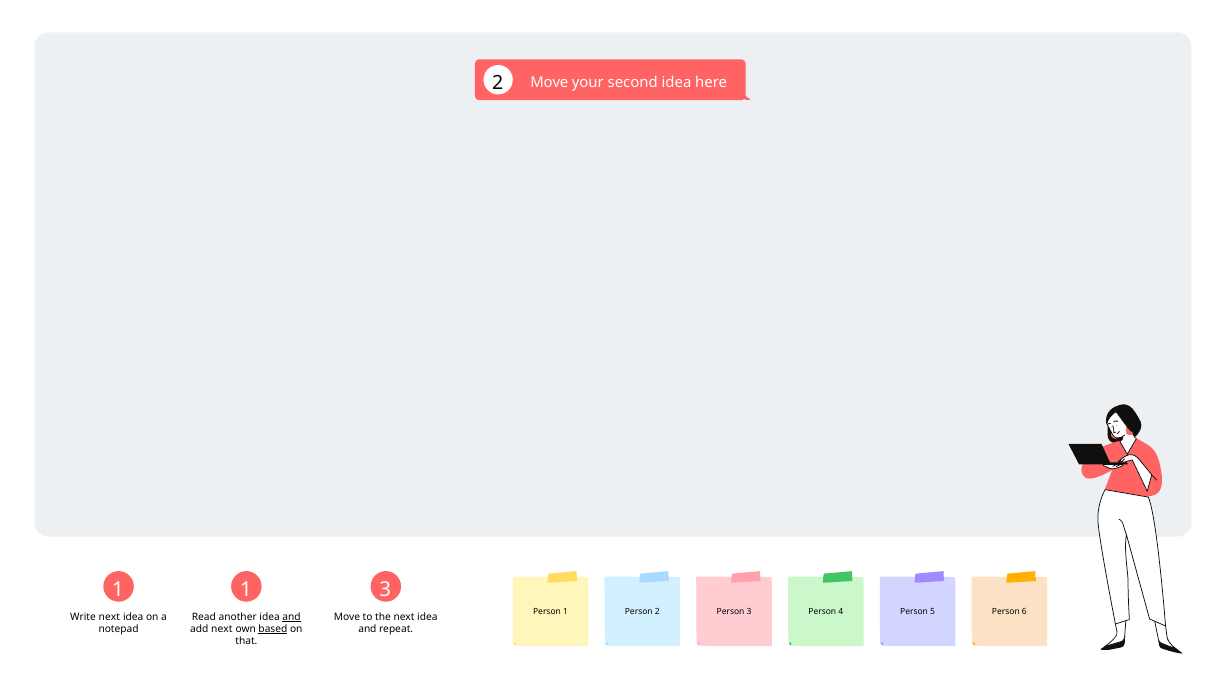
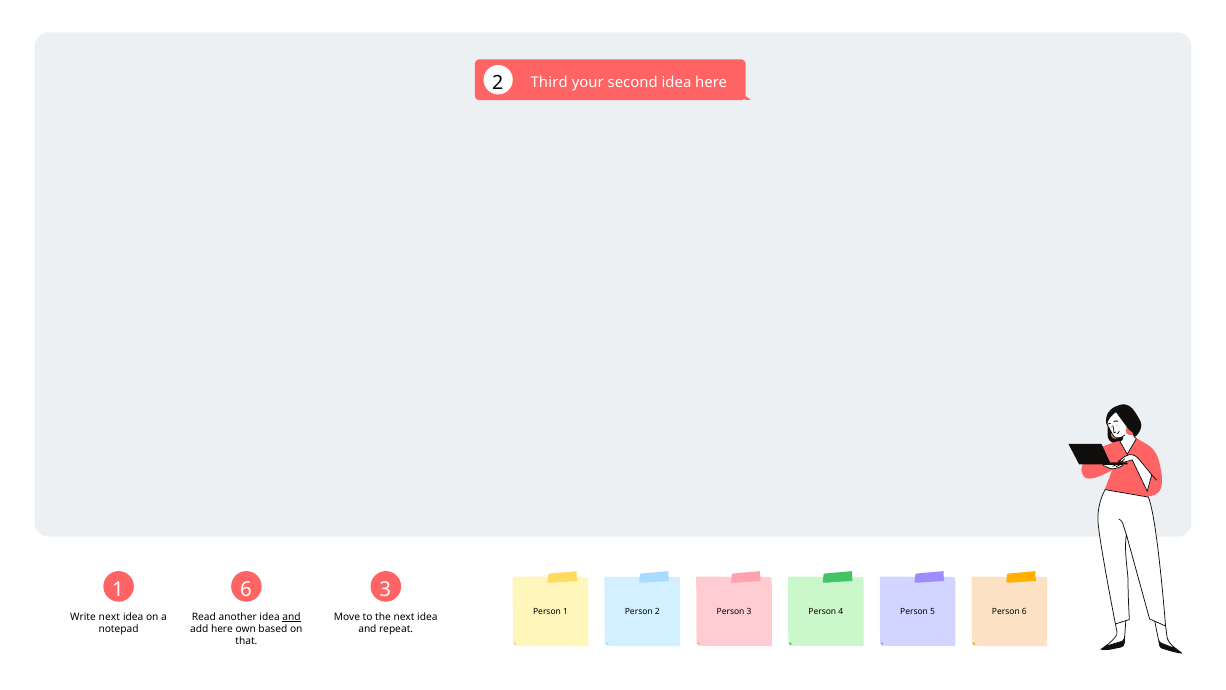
Move at (549, 82): Move -> Third
1 1: 1 -> 6
add next: next -> here
based underline: present -> none
